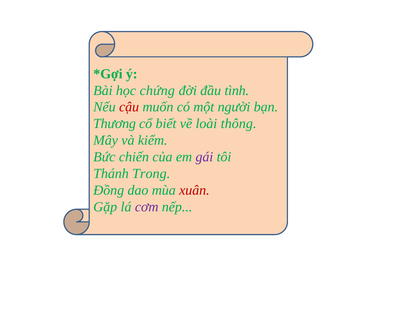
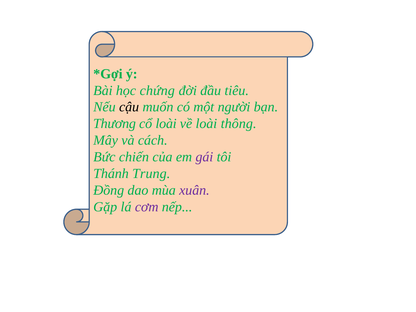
tình: tình -> tiêu
cậu colour: red -> black
cổ biết: biết -> loài
kiểm: kiểm -> cách
Trong: Trong -> Trung
xuân colour: red -> purple
